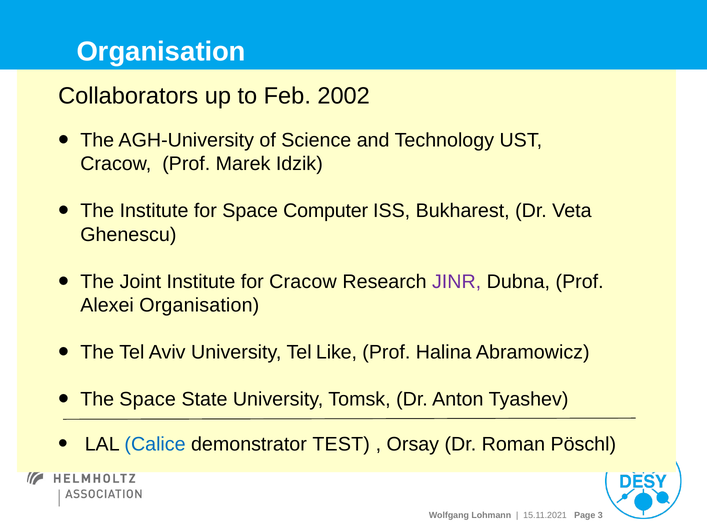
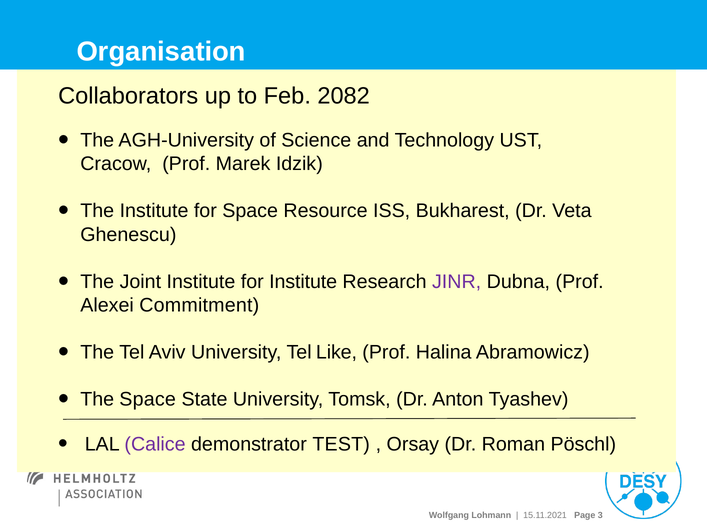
2002: 2002 -> 2082
Computer: Computer -> Resource
for Cracow: Cracow -> Institute
Alexei Organisation: Organisation -> Commitment
Calice colour: blue -> purple
